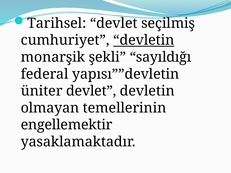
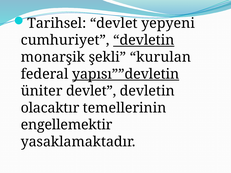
seçilmiş: seçilmiş -> yepyeni
sayıldığı: sayıldığı -> kurulan
yapısı””devletin underline: none -> present
olmayan: olmayan -> olacaktır
